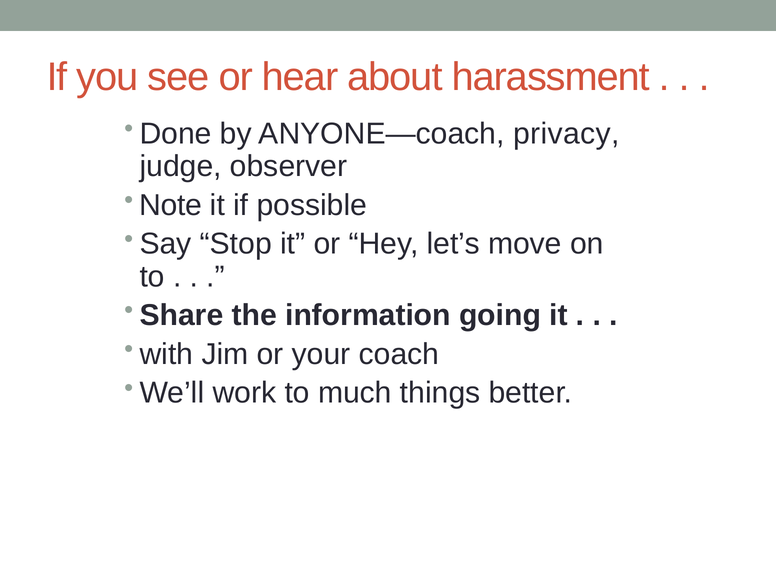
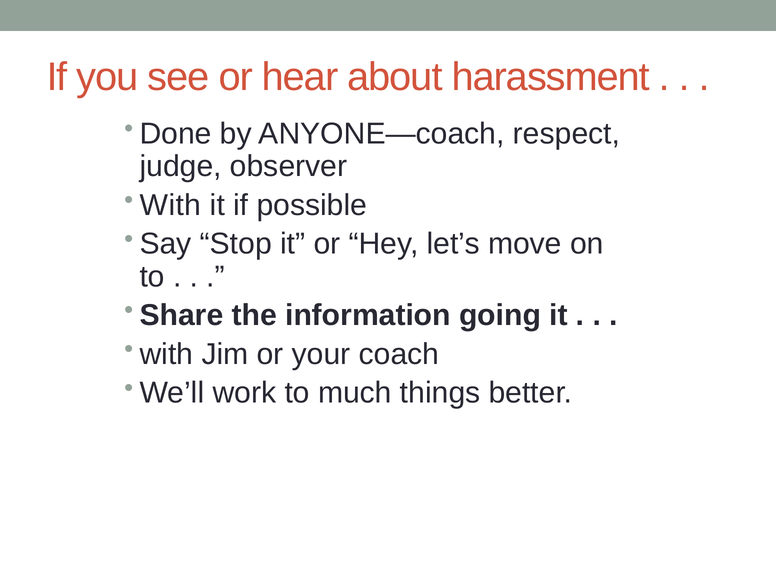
privacy: privacy -> respect
Note at (171, 205): Note -> With
